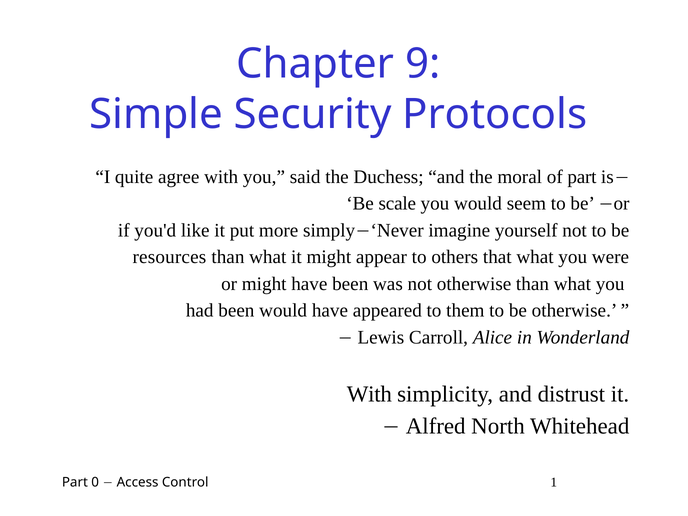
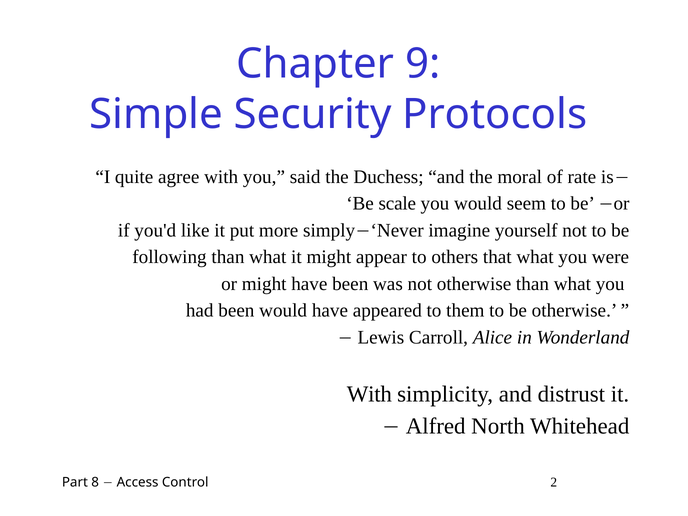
of part: part -> rate
resources: resources -> following
0: 0 -> 8
1: 1 -> 2
